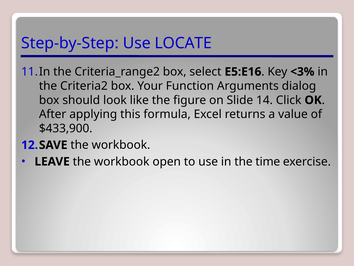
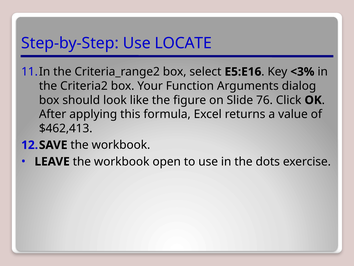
14: 14 -> 76
$433,900: $433,900 -> $462,413
time: time -> dots
